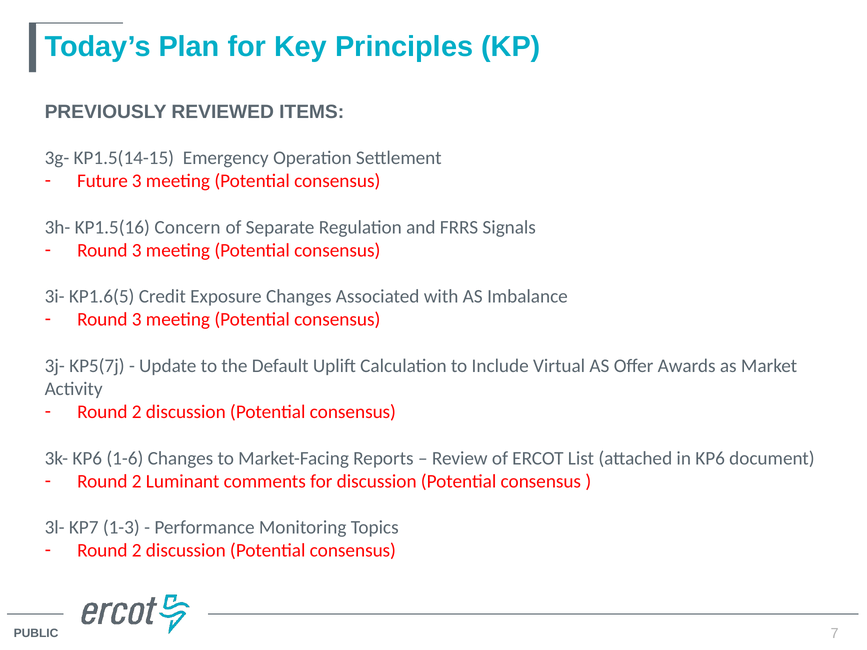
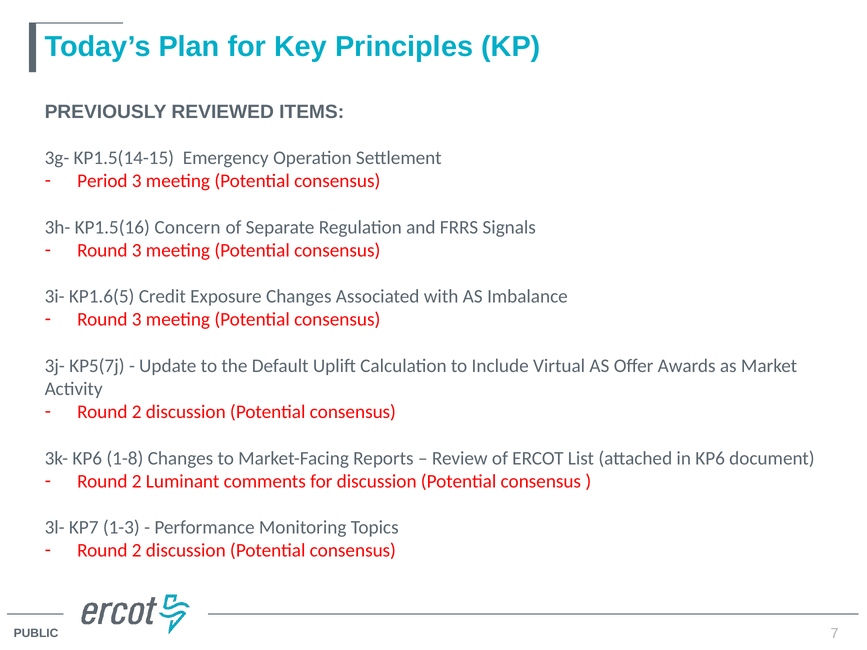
Future: Future -> Period
1-6: 1-6 -> 1-8
